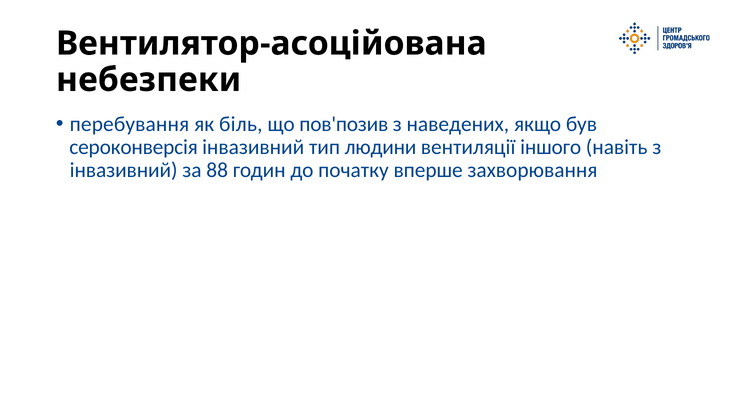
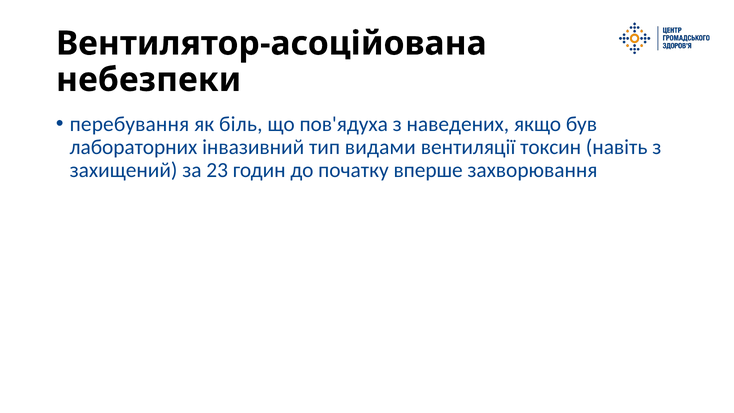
пов'позив: пов'позив -> пов'ядуха
сероконверсія: сероконверсія -> лабораторних
людини: людини -> видами
іншого: іншого -> токсин
інвазивний at (124, 170): інвазивний -> захищений
88: 88 -> 23
